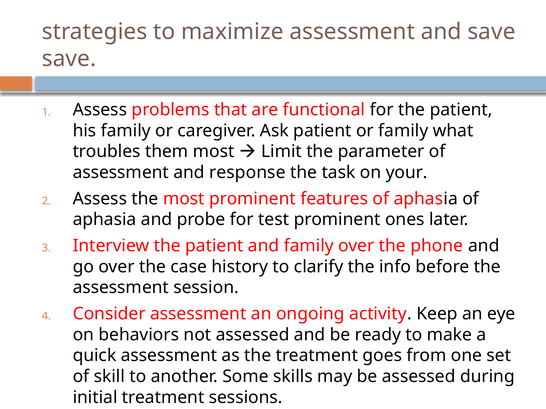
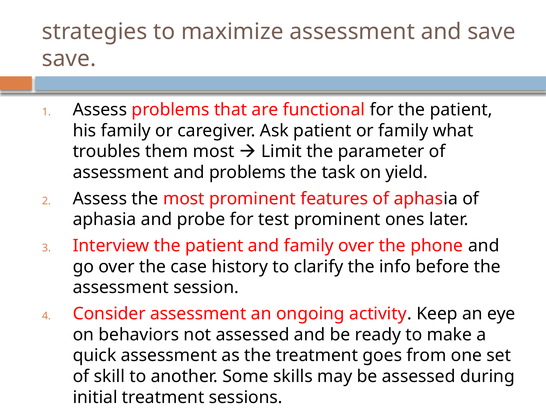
and response: response -> problems
your: your -> yield
